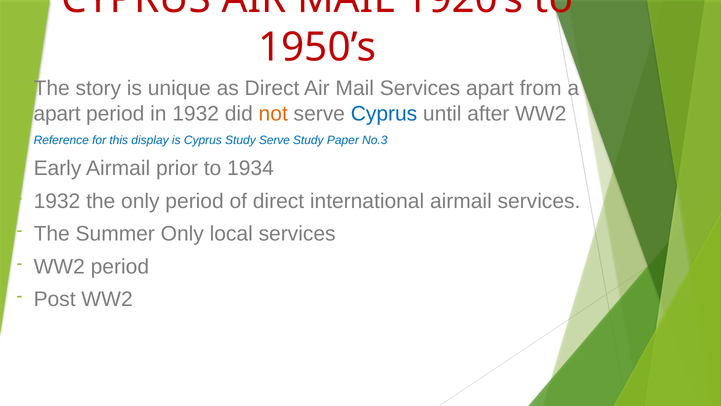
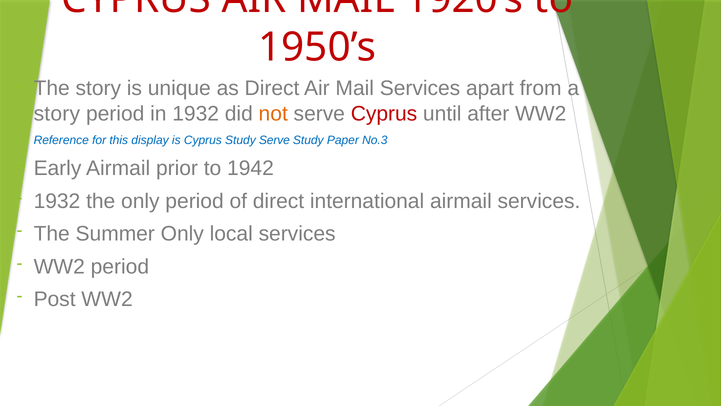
apart at (57, 114): apart -> story
Cyprus at (384, 114) colour: blue -> red
1934: 1934 -> 1942
